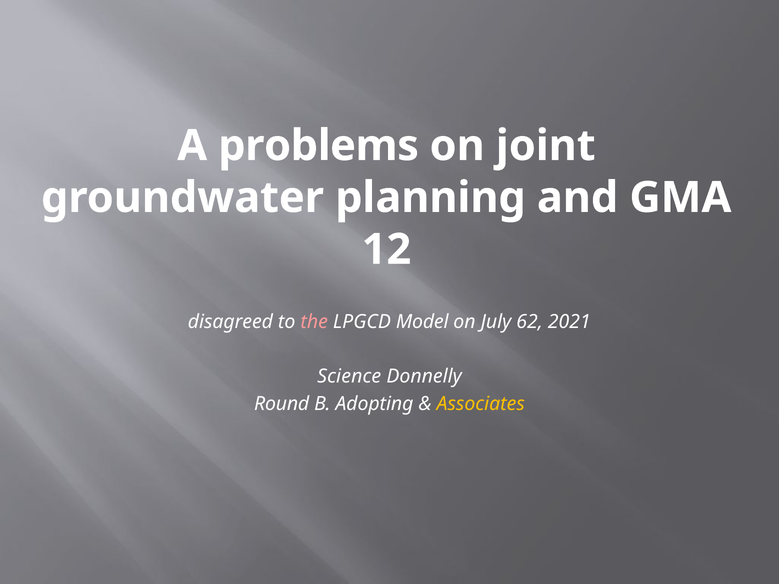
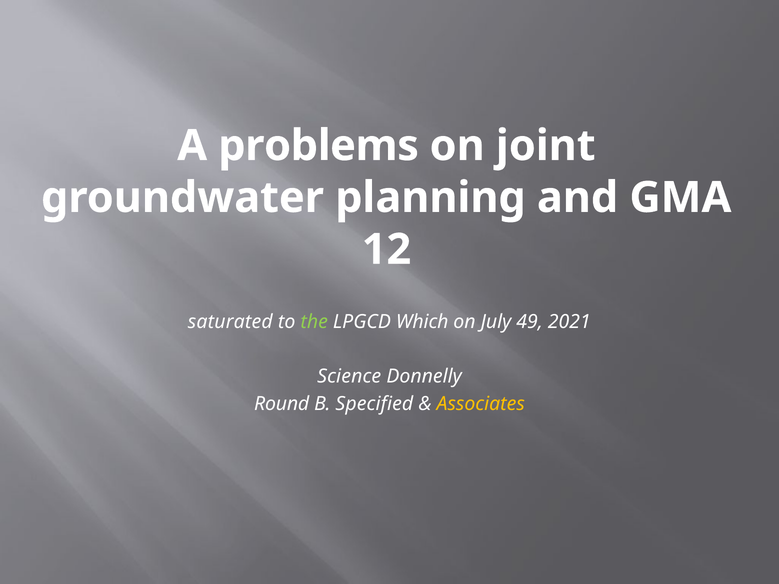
disagreed: disagreed -> saturated
the colour: pink -> light green
Model: Model -> Which
62: 62 -> 49
Adopting: Adopting -> Specified
